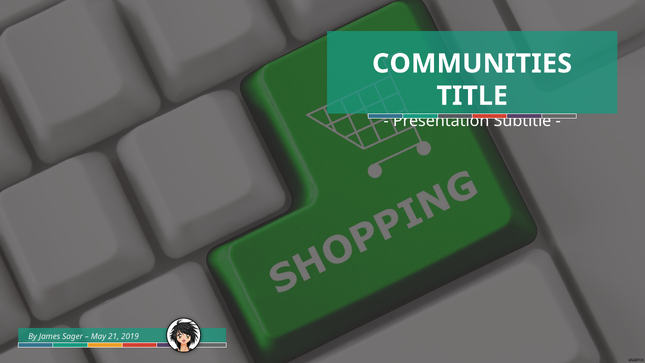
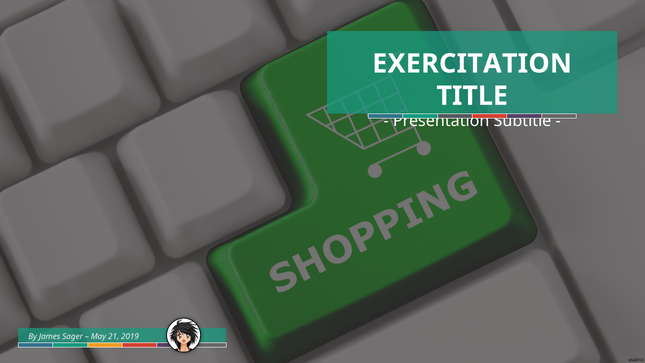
COMMUNITIES: COMMUNITIES -> EXERCITATION
